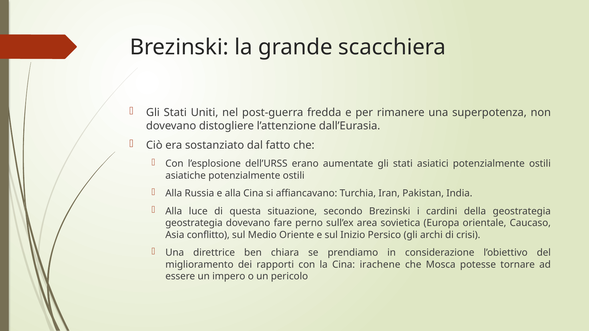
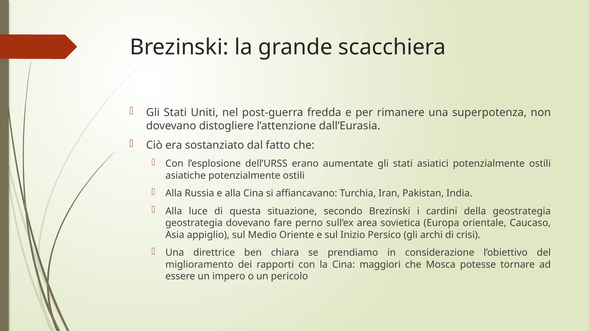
conflitto: conflitto -> appiglio
irachene: irachene -> maggiori
